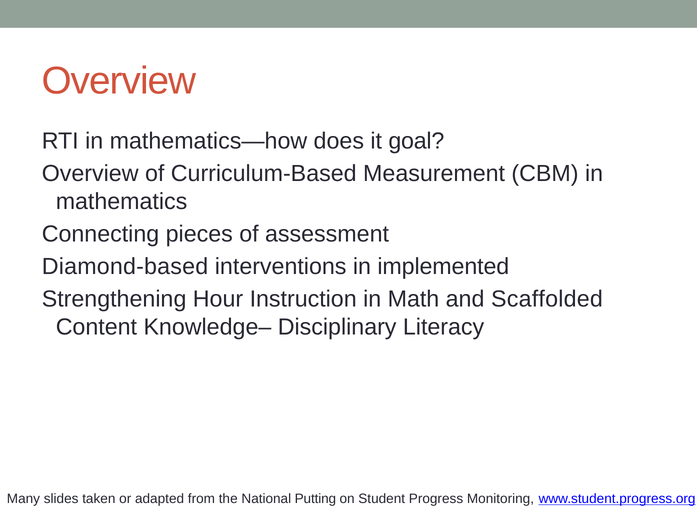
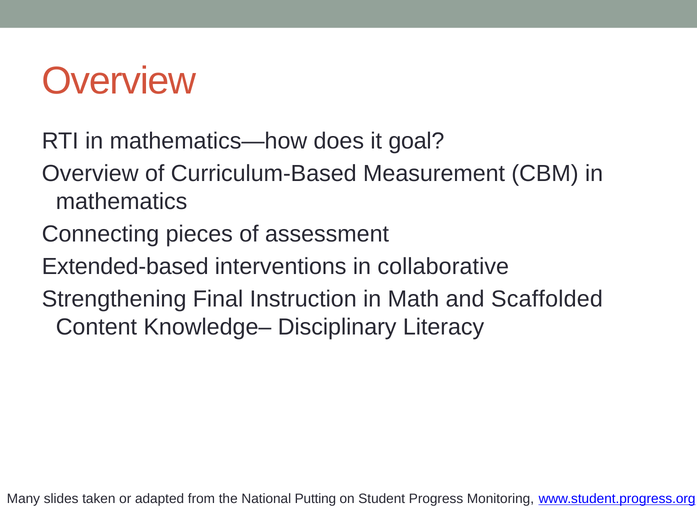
Diamond-based: Diamond-based -> Extended-based
implemented: implemented -> collaborative
Hour: Hour -> Final
